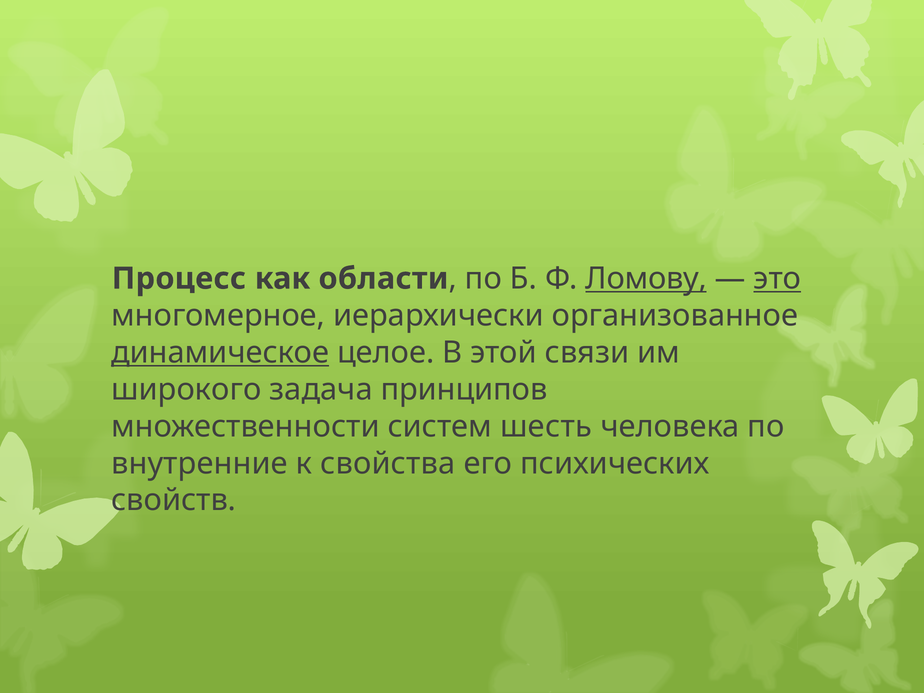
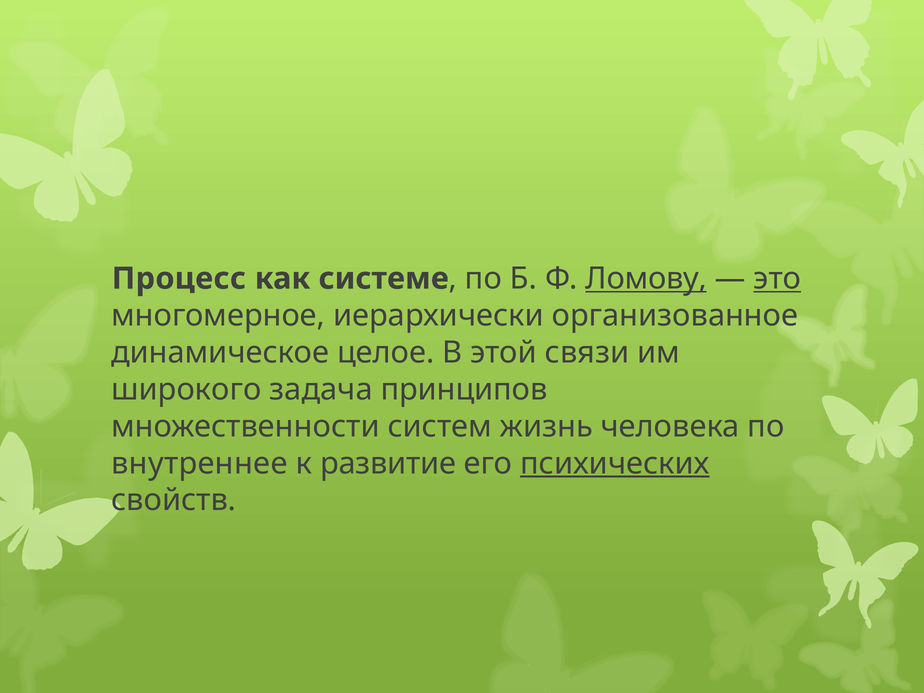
области: области -> системе
динамическое underline: present -> none
шесть: шесть -> жизнь
внутренние: внутренние -> внутреннее
свойства: свойства -> развитие
психических underline: none -> present
